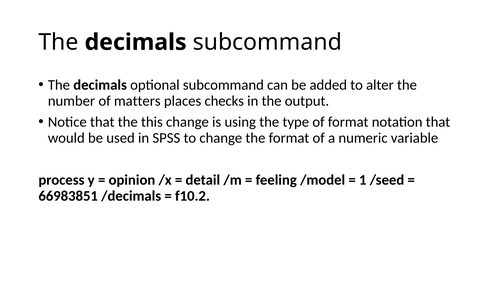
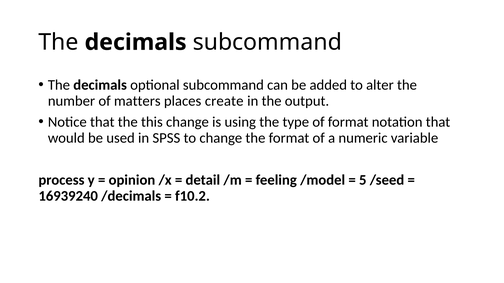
checks: checks -> create
1: 1 -> 5
66983851: 66983851 -> 16939240
